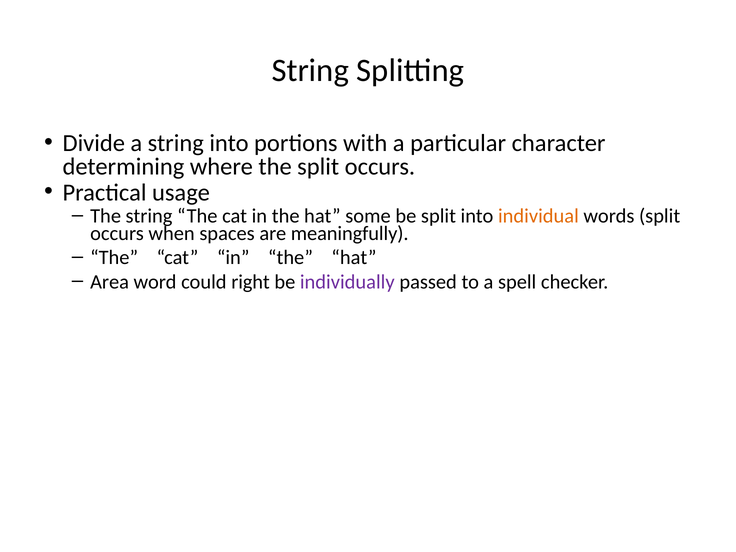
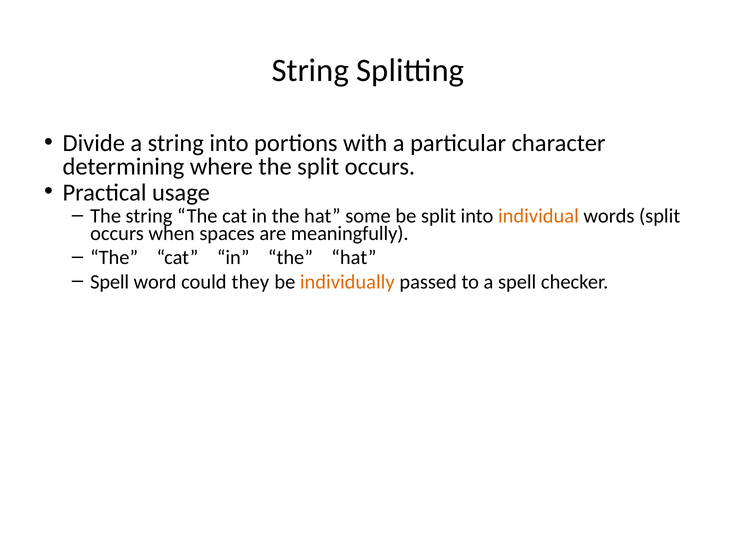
Area at (110, 282): Area -> Spell
right: right -> they
individually colour: purple -> orange
